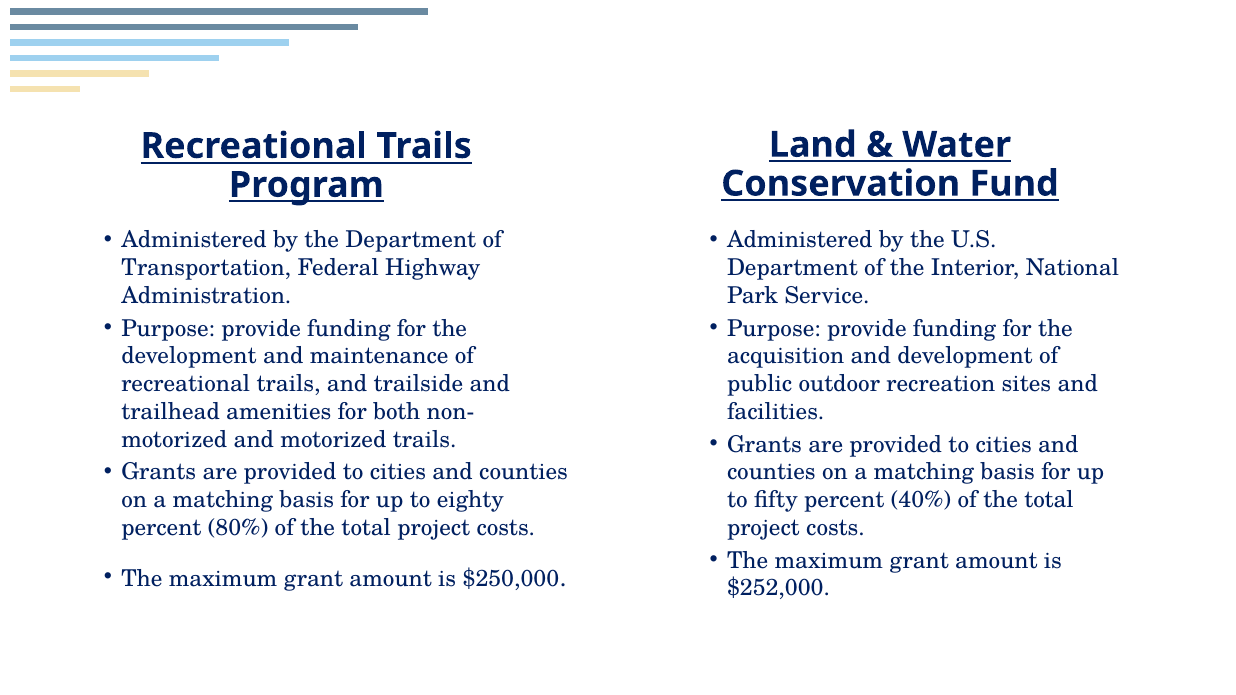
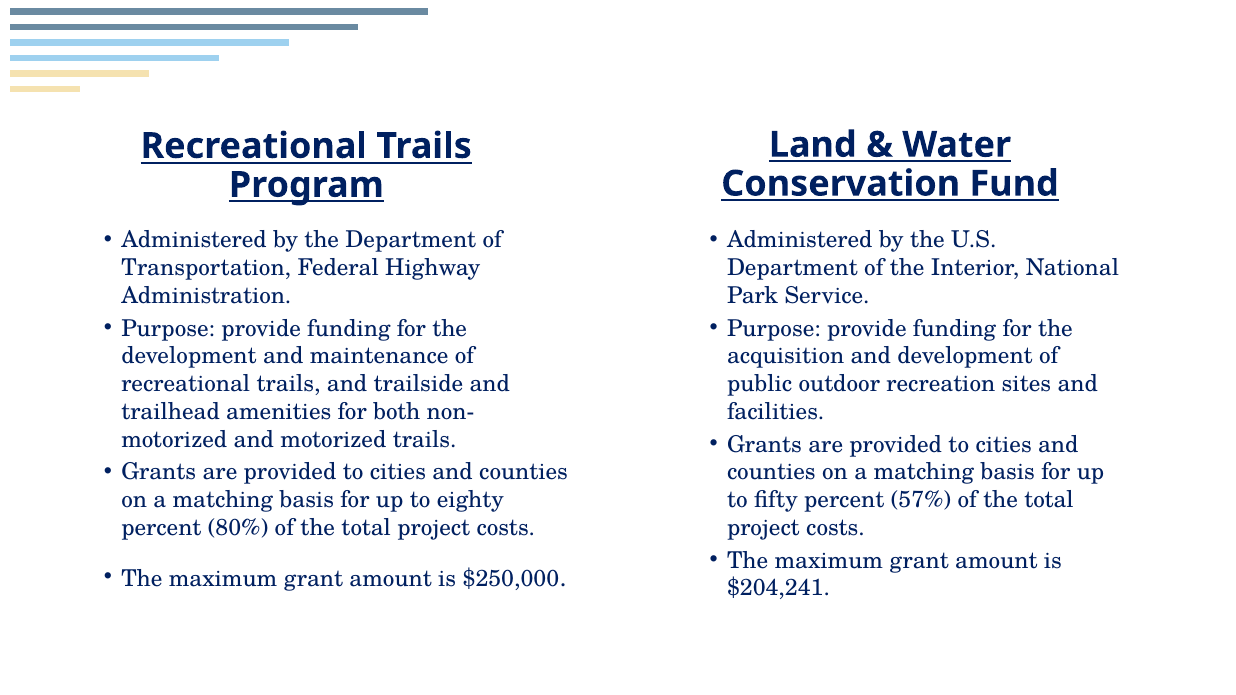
40%: 40% -> 57%
$252,000: $252,000 -> $204,241
